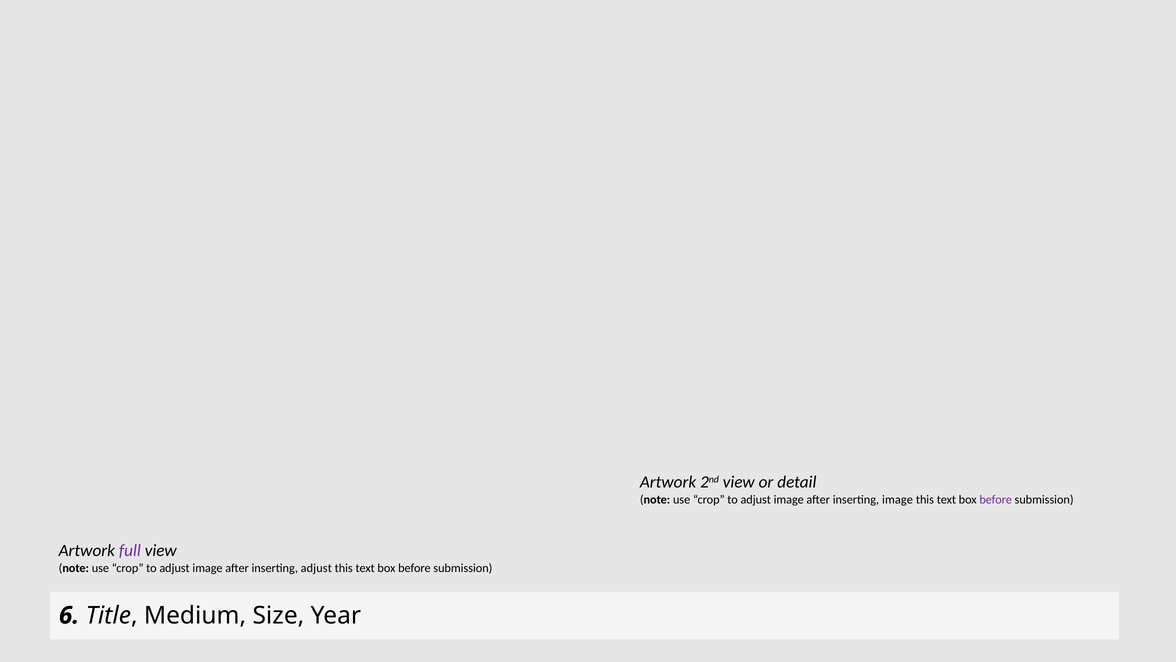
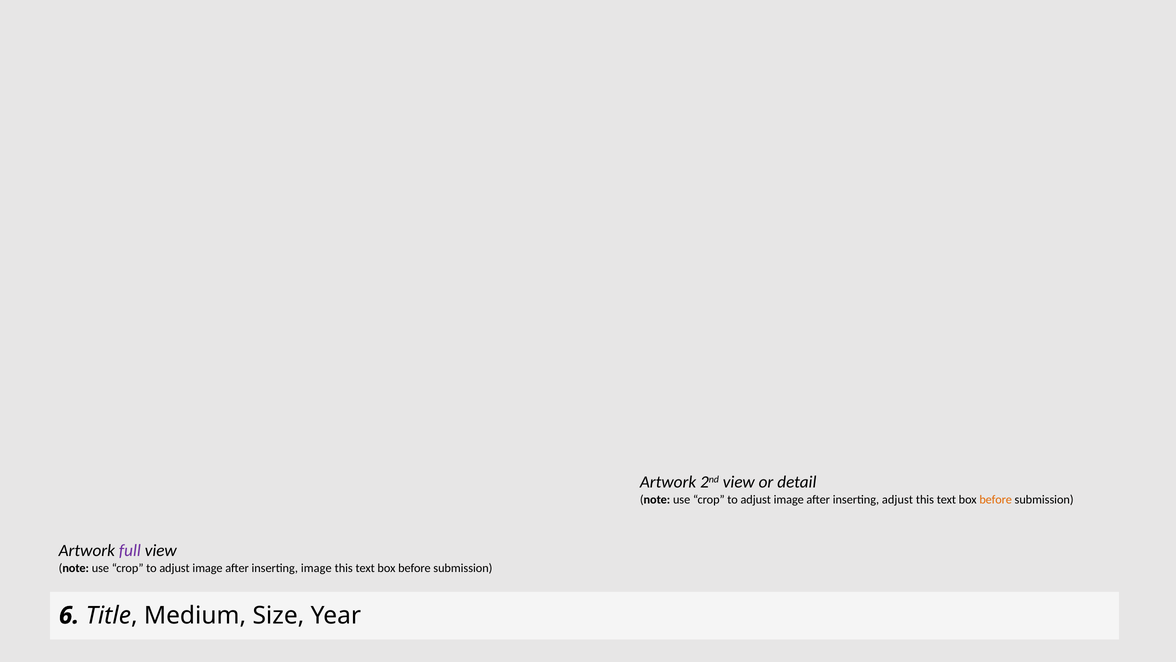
inserting image: image -> adjust
before at (996, 499) colour: purple -> orange
inserting adjust: adjust -> image
